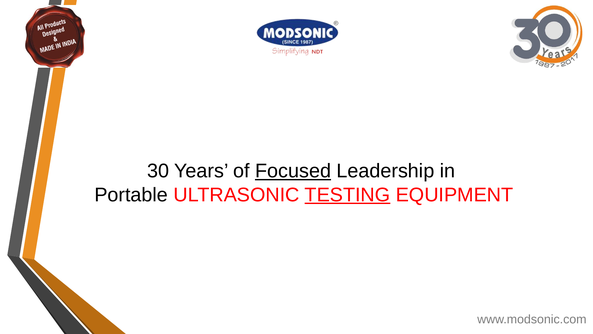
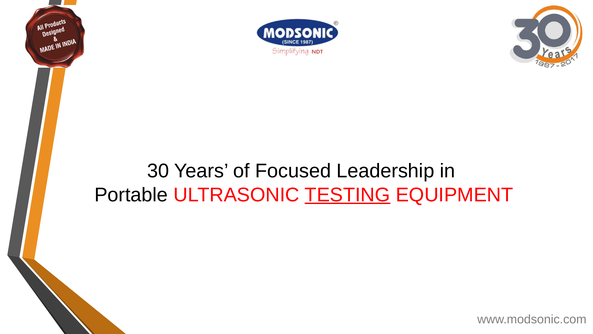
Focused underline: present -> none
